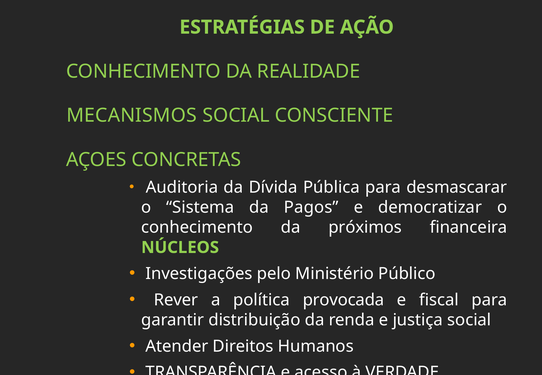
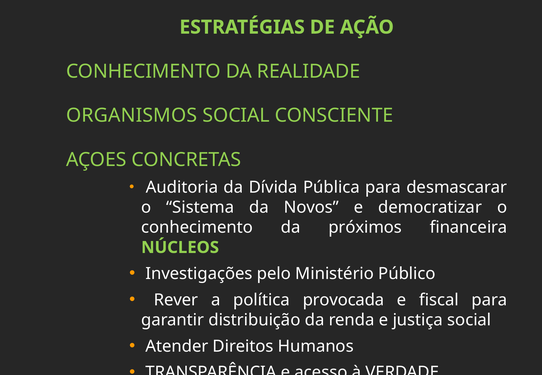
MECANISMOS: MECANISMOS -> ORGANISMOS
Pagos: Pagos -> Novos
